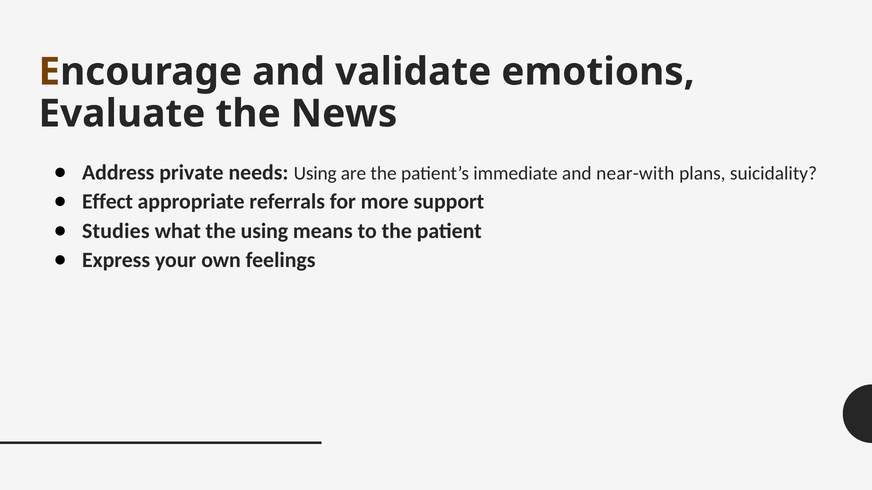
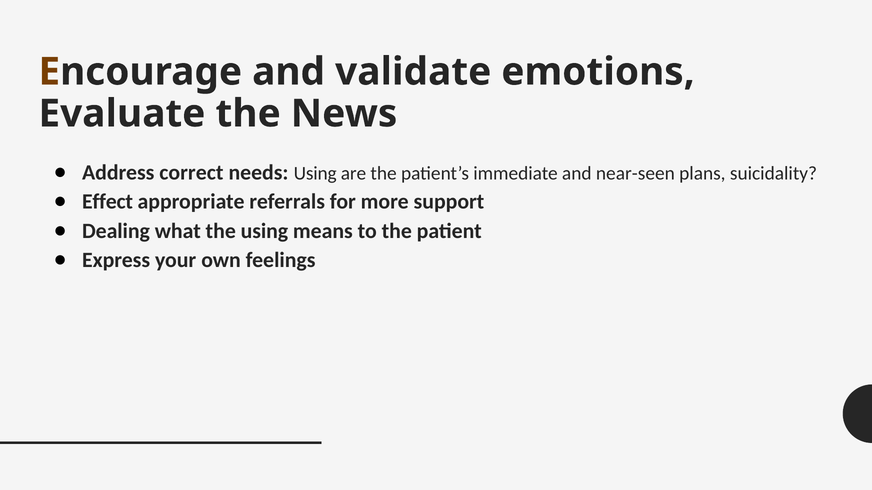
private: private -> correct
near-with: near-with -> near-seen
Studies: Studies -> Dealing
